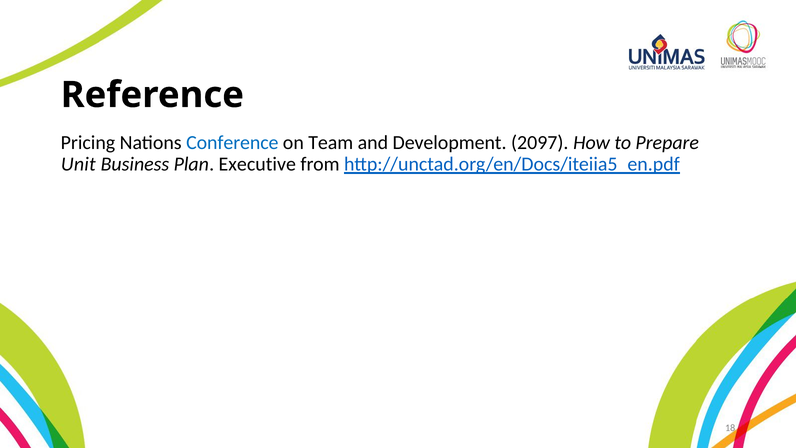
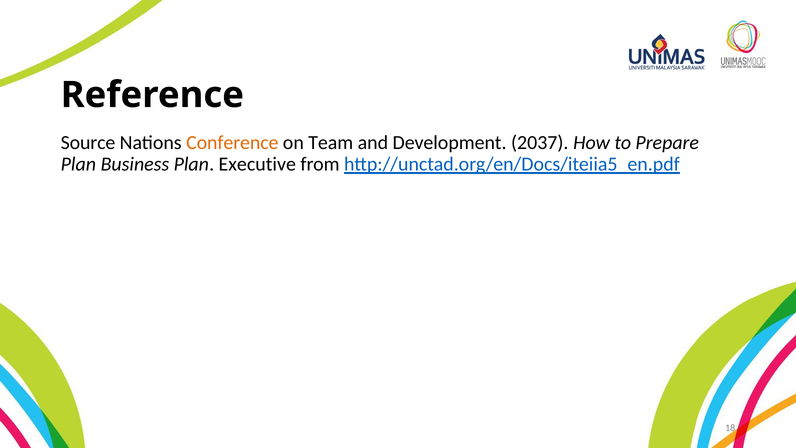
Pricing: Pricing -> Source
Conference colour: blue -> orange
2097: 2097 -> 2037
Unit at (78, 164): Unit -> Plan
